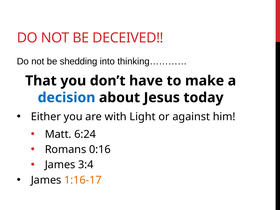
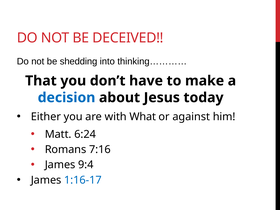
Light: Light -> What
0:16: 0:16 -> 7:16
3:4: 3:4 -> 9:4
1:16-17 colour: orange -> blue
